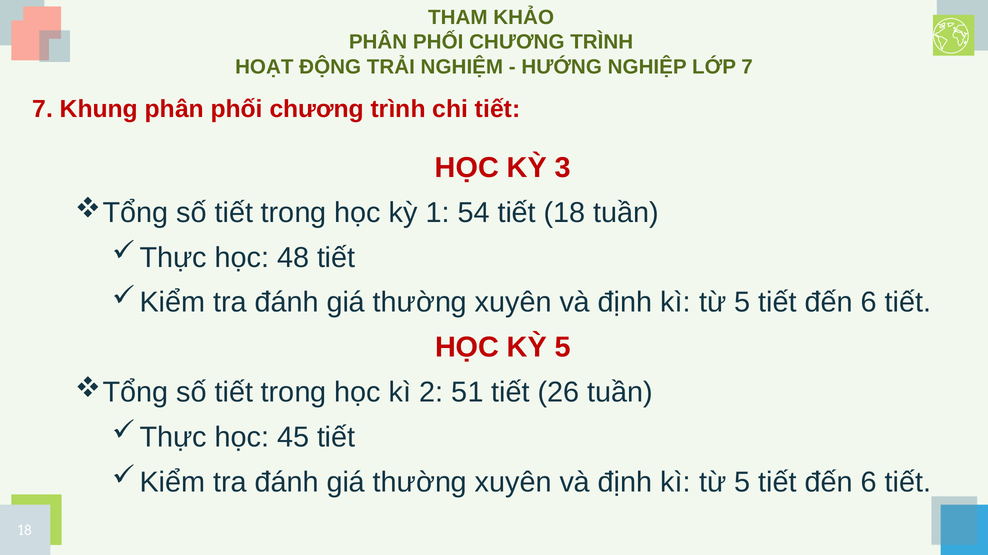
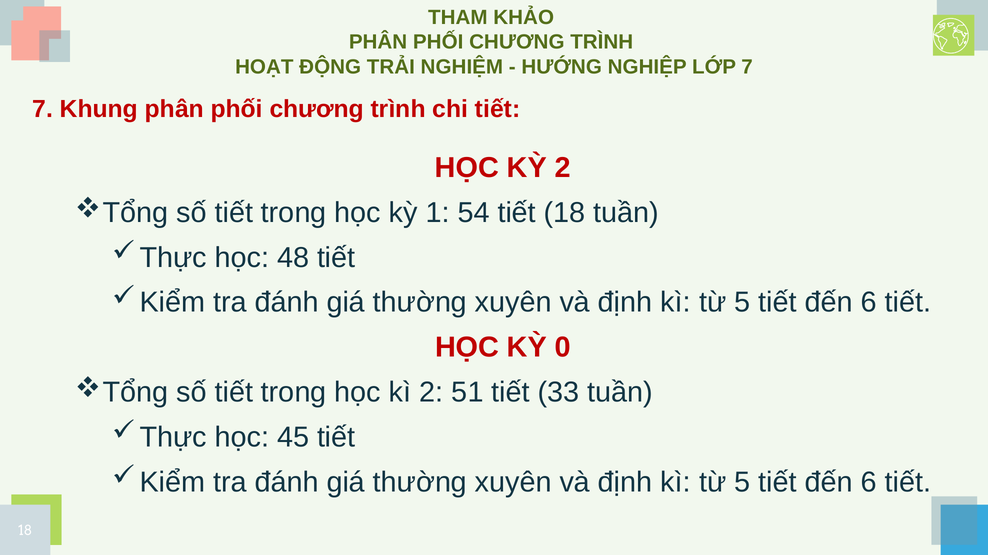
KỲ 3: 3 -> 2
KỲ 5: 5 -> 0
26: 26 -> 33
